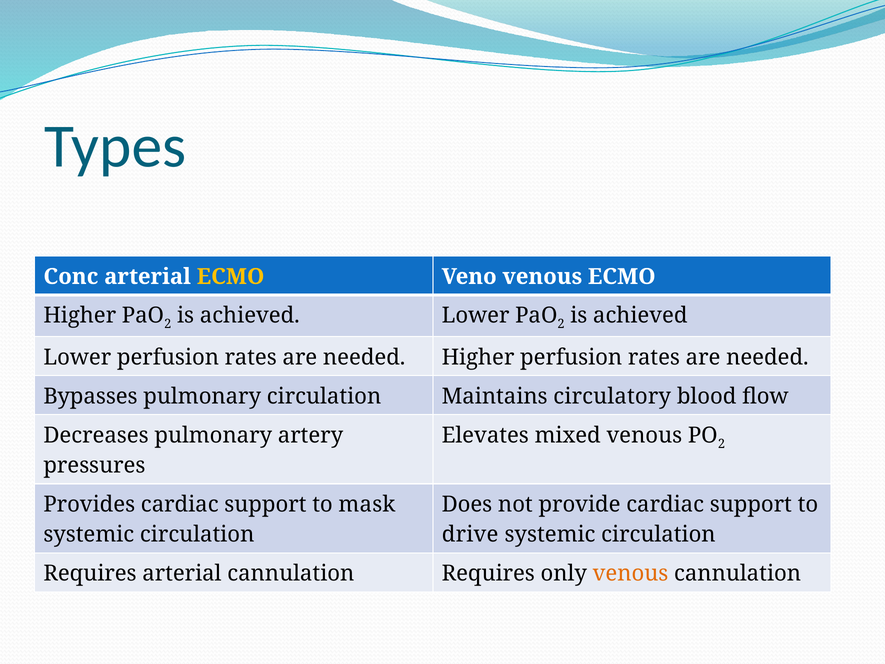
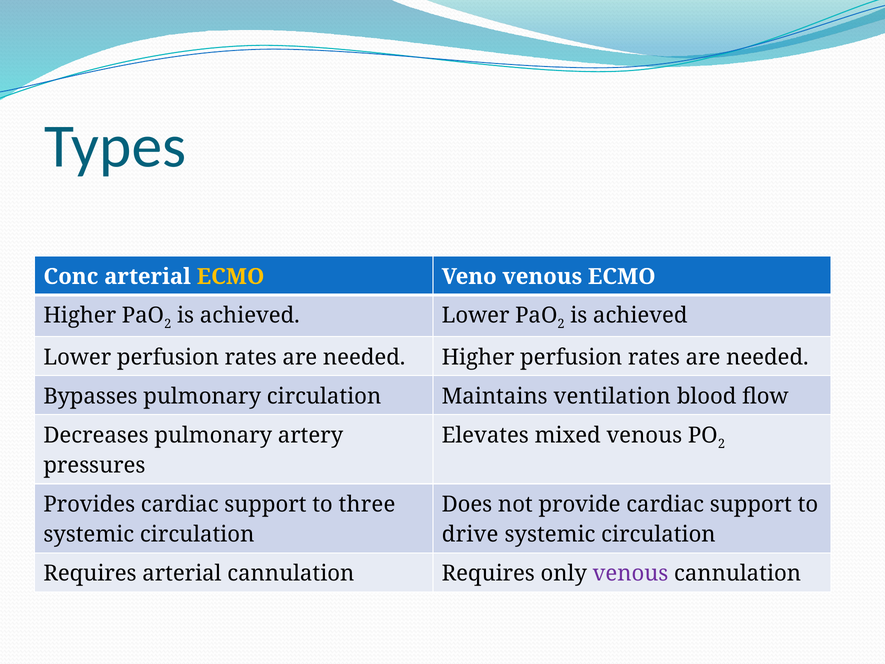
circulatory: circulatory -> ventilation
mask: mask -> three
venous at (630, 573) colour: orange -> purple
